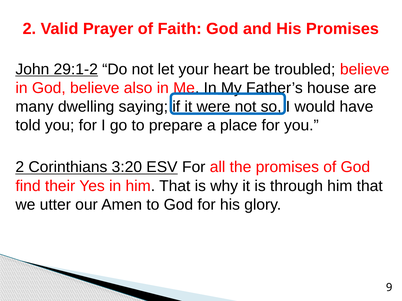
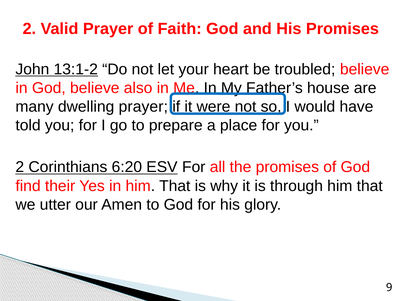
29:1-2: 29:1-2 -> 13:1-2
dwelling saying: saying -> prayer
3:20: 3:20 -> 6:20
